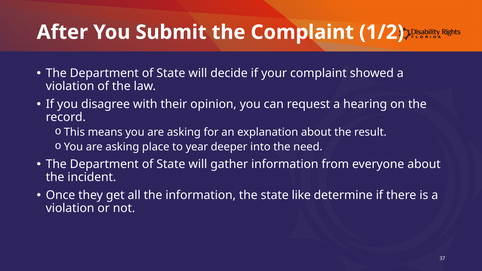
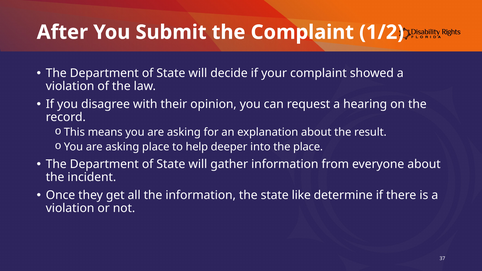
year: year -> help
the need: need -> place
